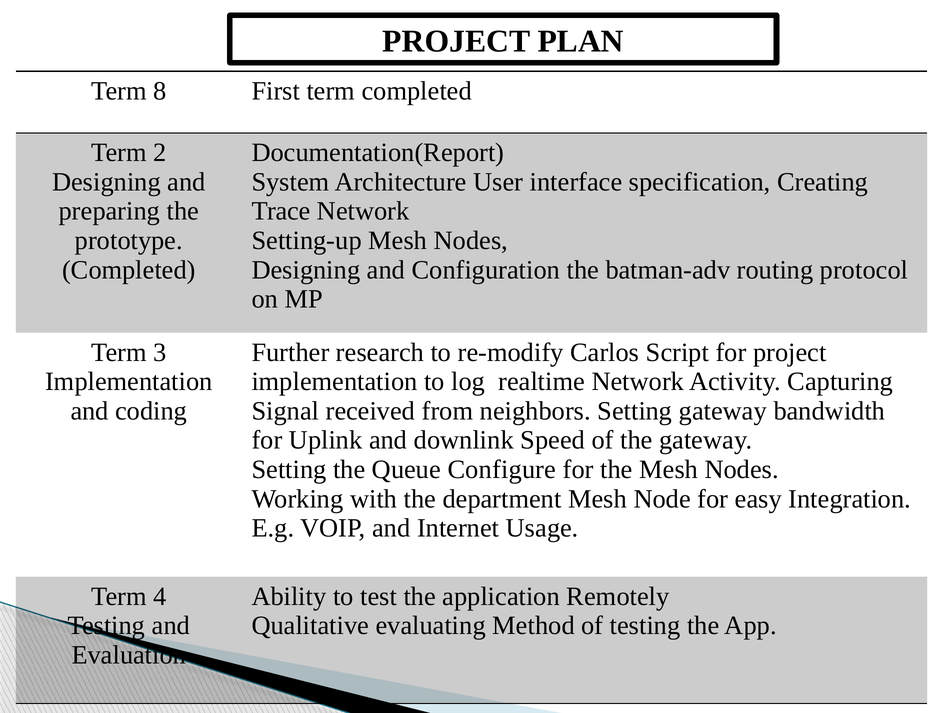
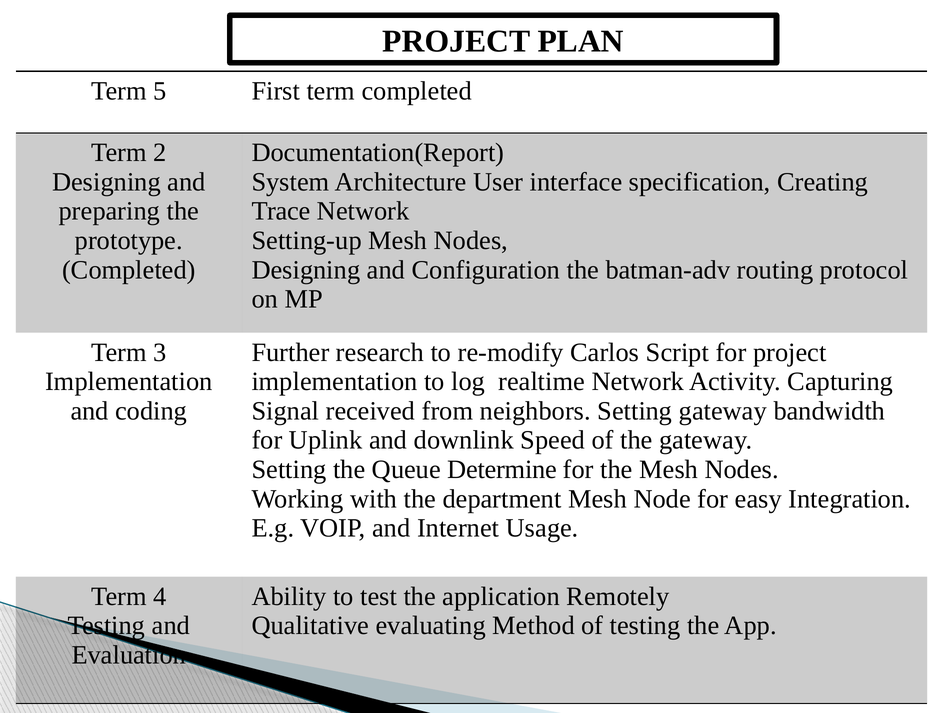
8: 8 -> 5
Configure: Configure -> Determine
